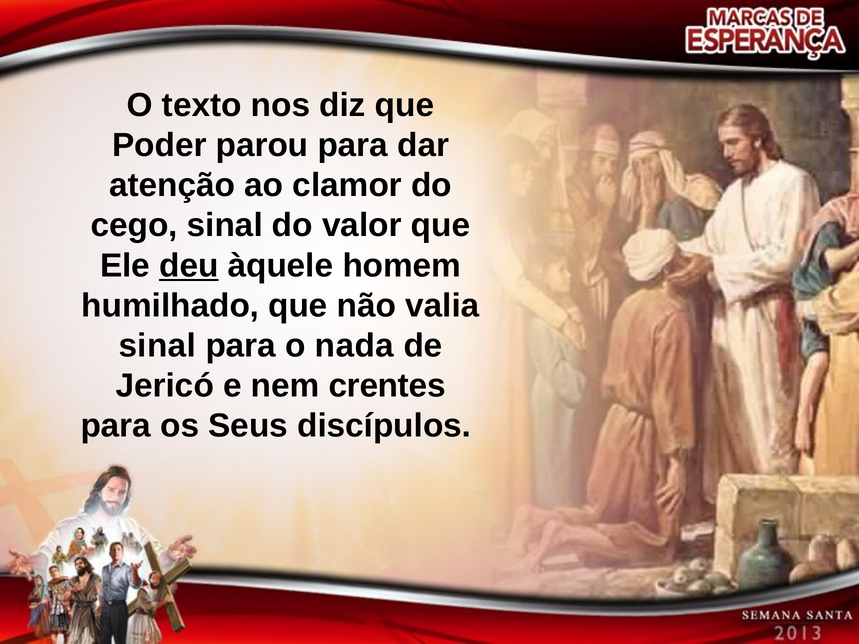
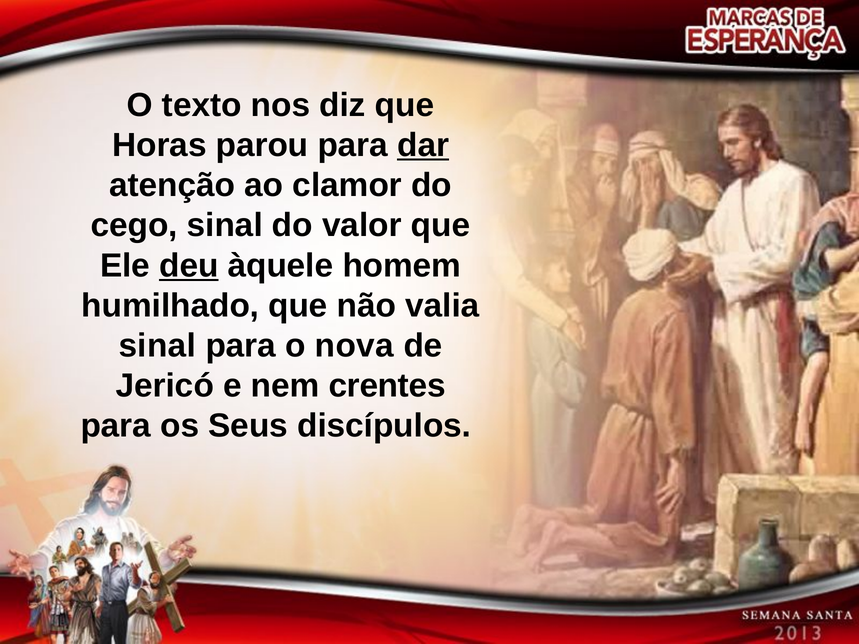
Poder: Poder -> Horas
dar underline: none -> present
nada: nada -> nova
